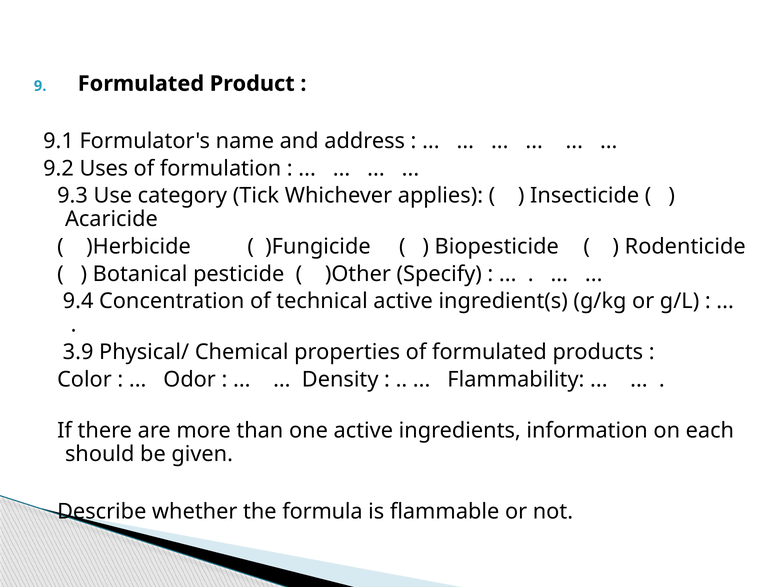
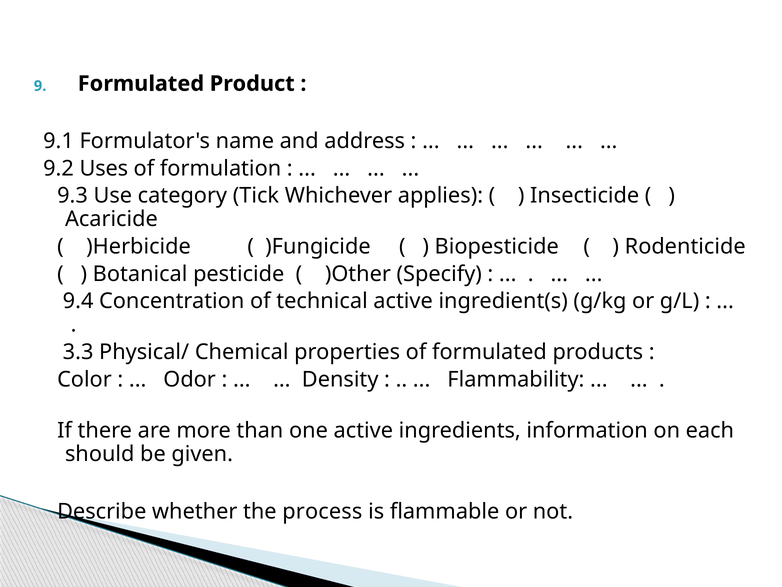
3.9: 3.9 -> 3.3
formula: formula -> process
